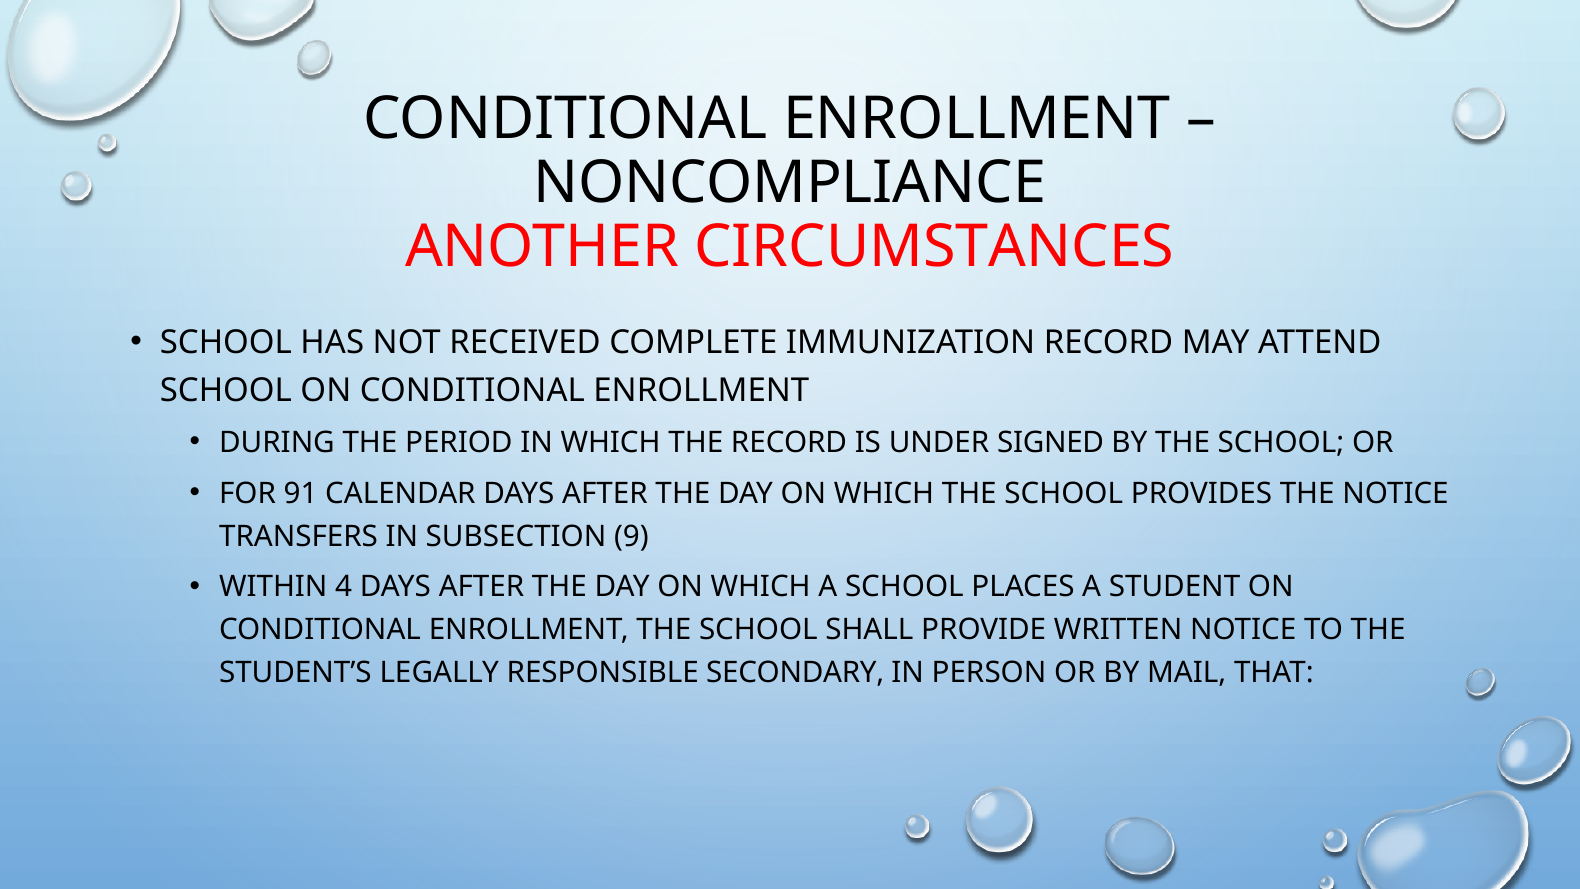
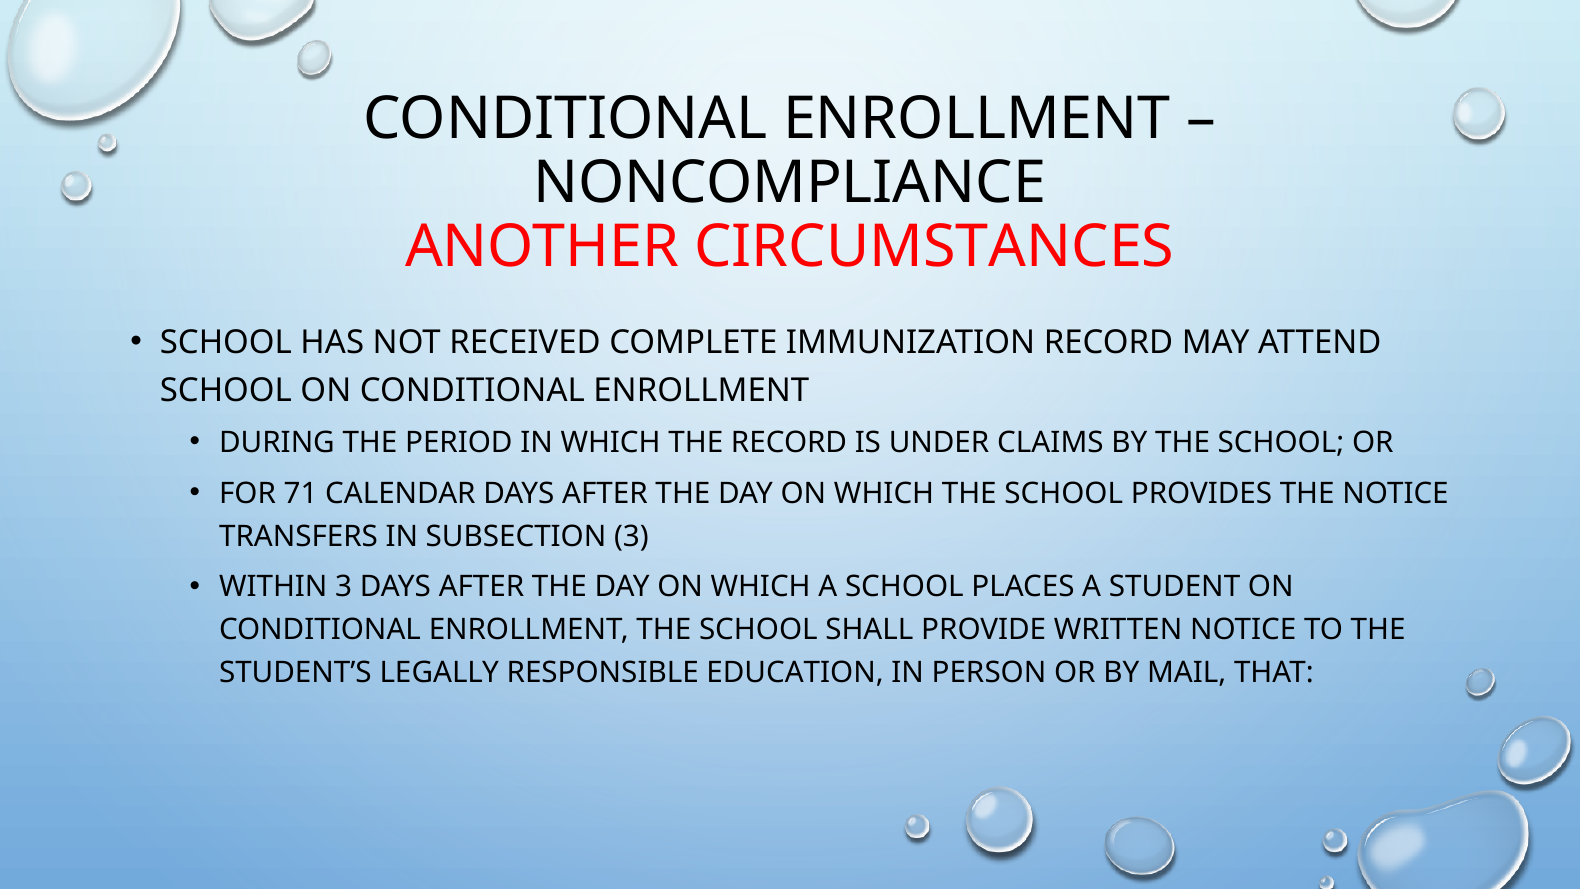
SIGNED: SIGNED -> CLAIMS
91: 91 -> 71
SUBSECTION 9: 9 -> 3
WITHIN 4: 4 -> 3
SECONDARY: SECONDARY -> EDUCATION
